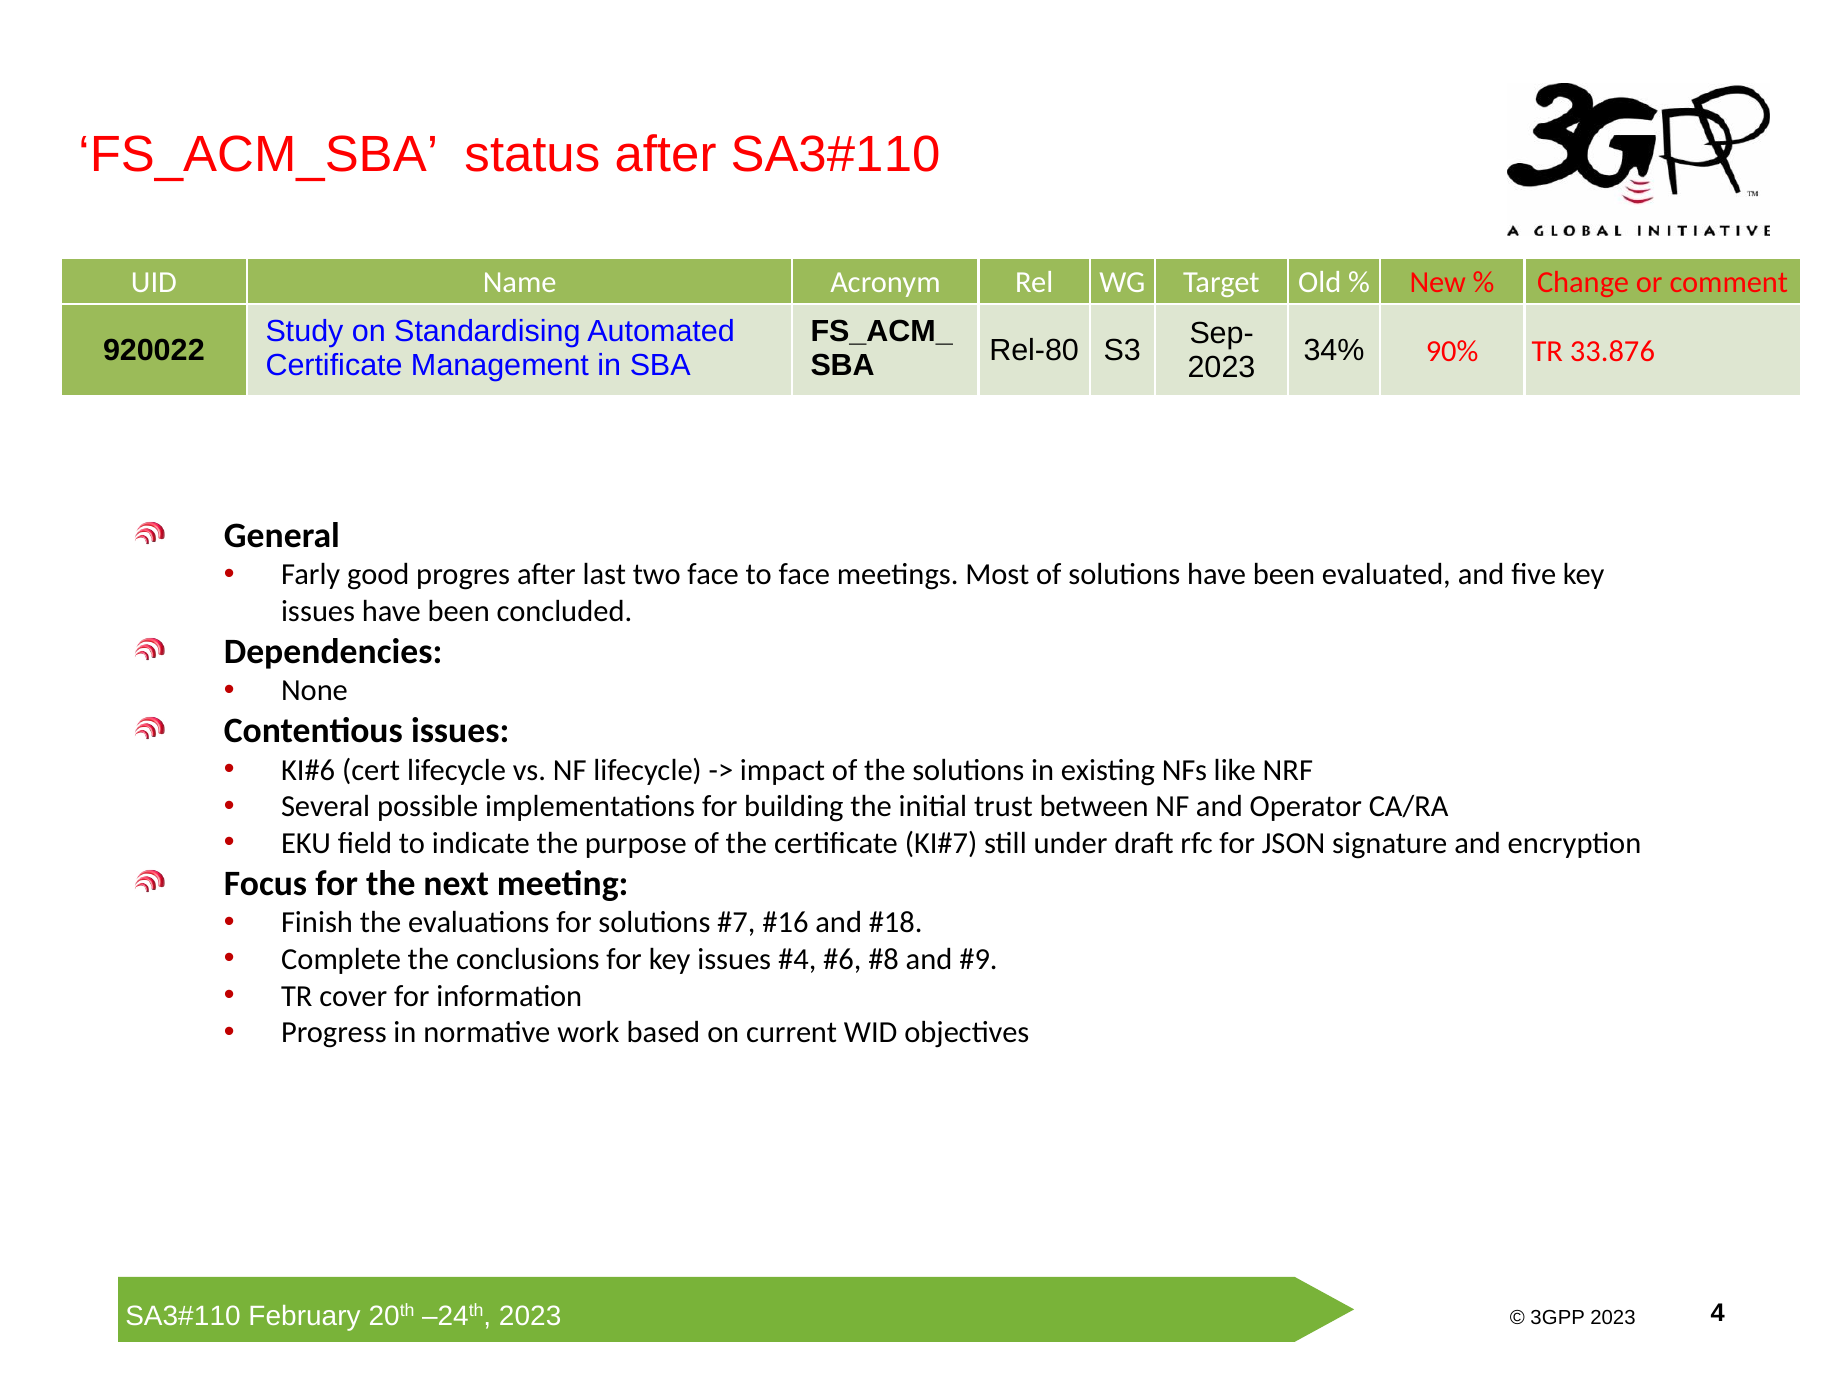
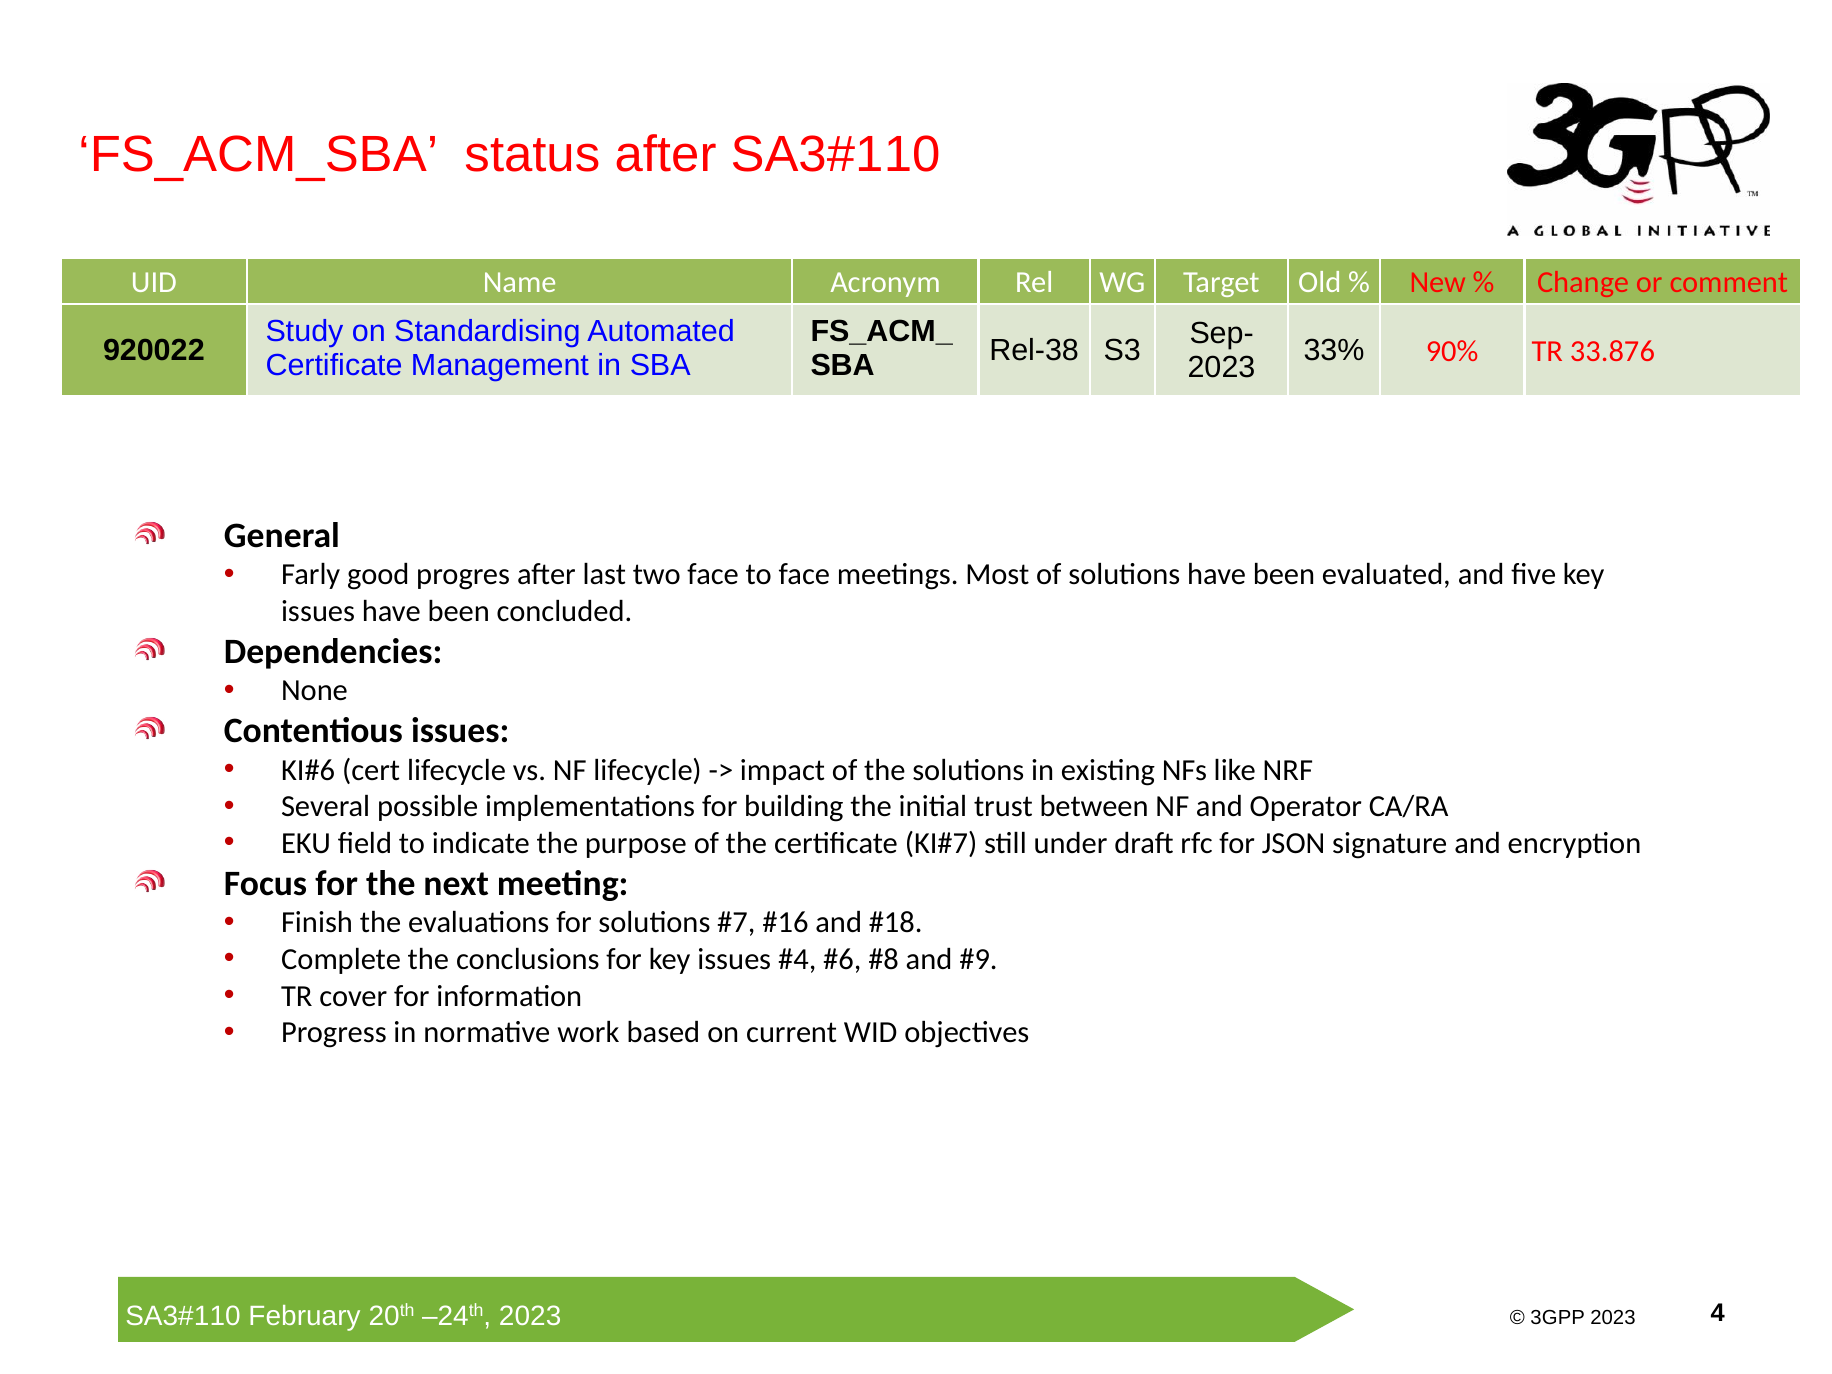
34%: 34% -> 33%
Rel-80: Rel-80 -> Rel-38
